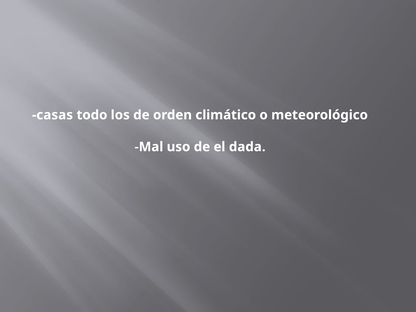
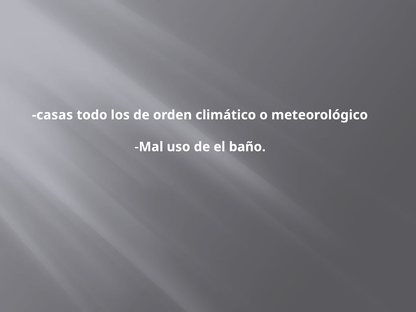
dada: dada -> baño
